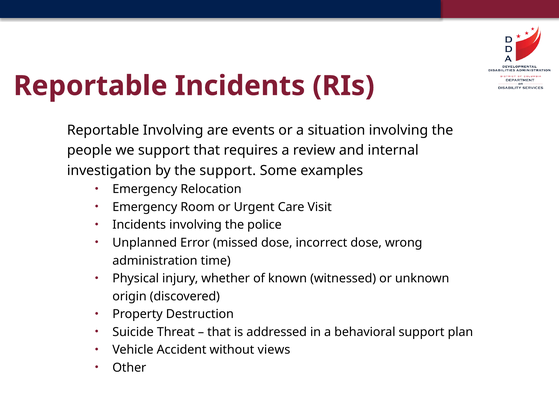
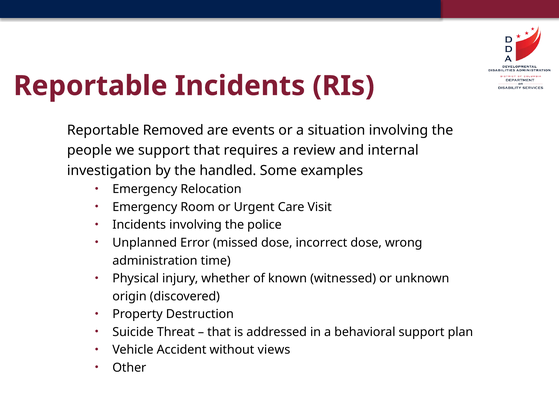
Reportable Involving: Involving -> Removed
the support: support -> handled
